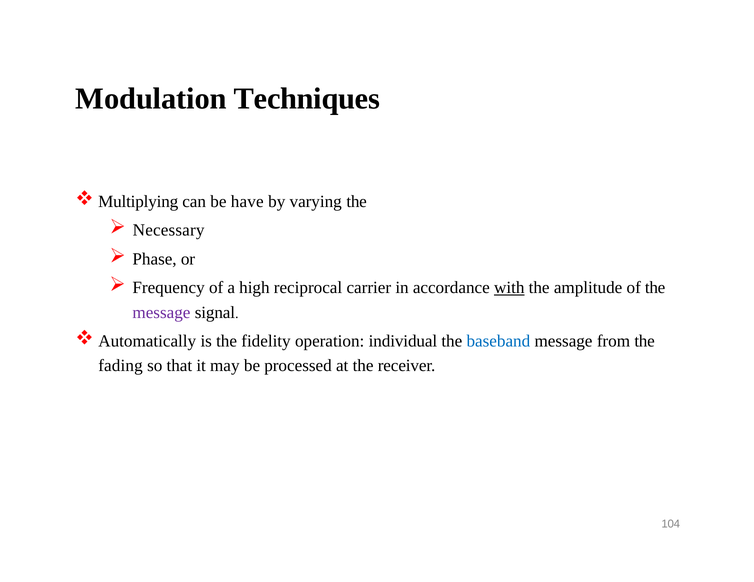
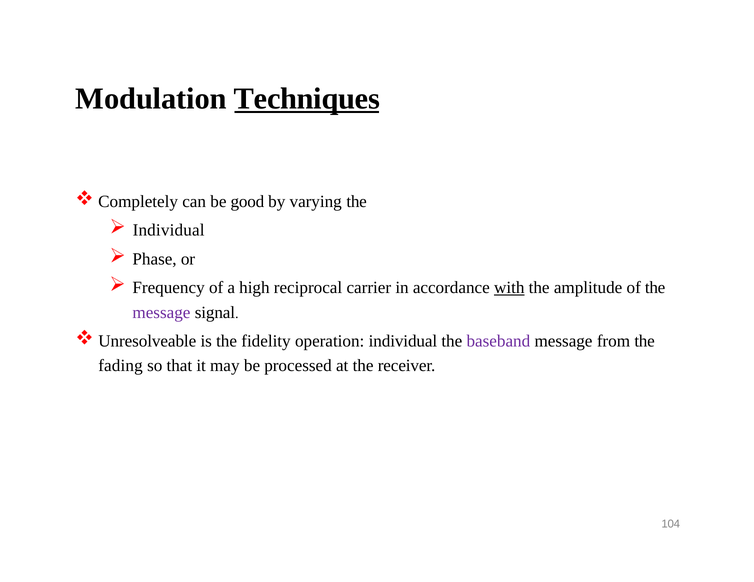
Techniques underline: none -> present
Multiplying: Multiplying -> Completely
have: have -> good
Necessary at (169, 231): Necessary -> Individual
Automatically: Automatically -> Unresolveable
baseband colour: blue -> purple
